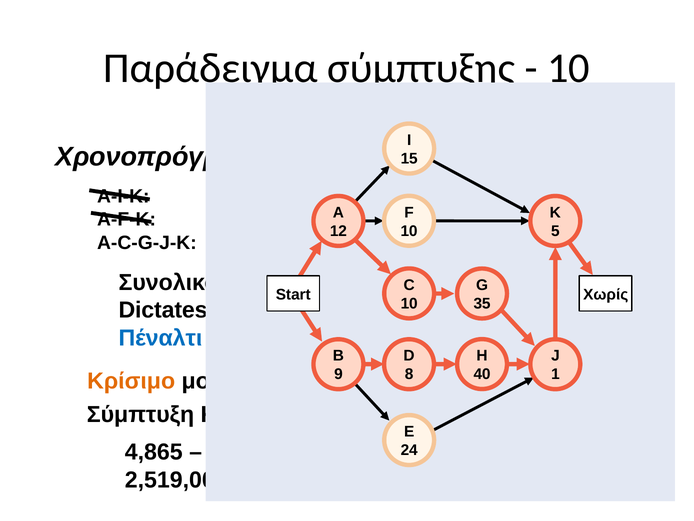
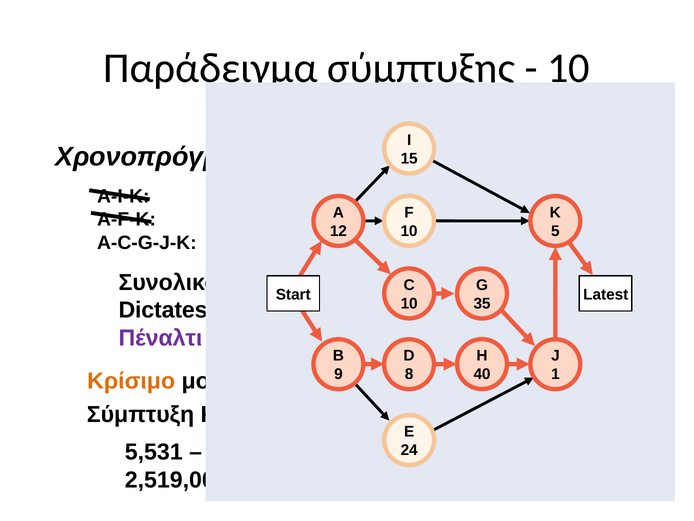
Χωρίς: Χωρίς -> Latest
Πέναλτι colour: blue -> purple
4,865: 4,865 -> 5,531
